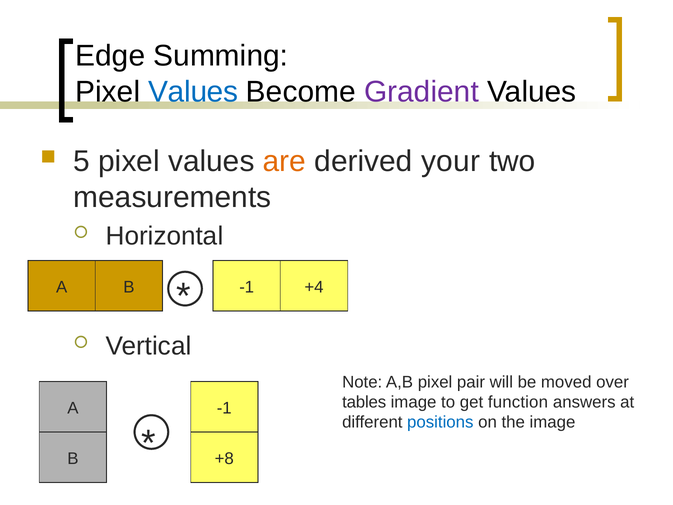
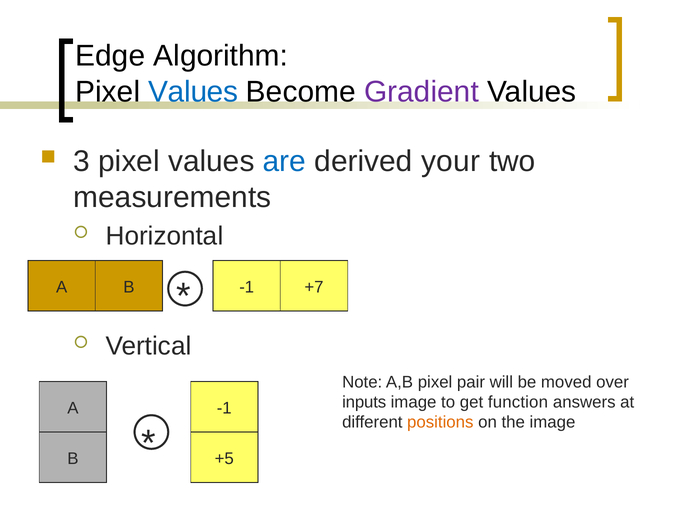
Summing: Summing -> Algorithm
5: 5 -> 3
are colour: orange -> blue
+4: +4 -> +7
tables: tables -> inputs
positions colour: blue -> orange
+8: +8 -> +5
